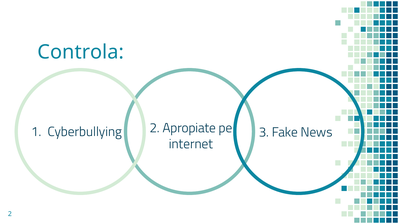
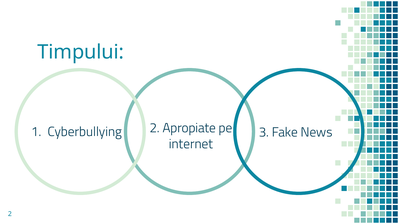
Controla: Controla -> Timpului
